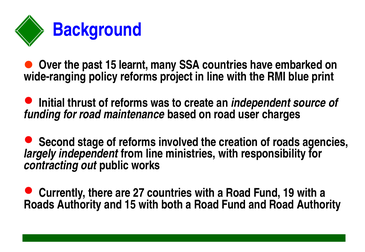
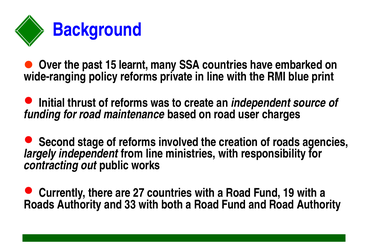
project: project -> private
and 15: 15 -> 33
